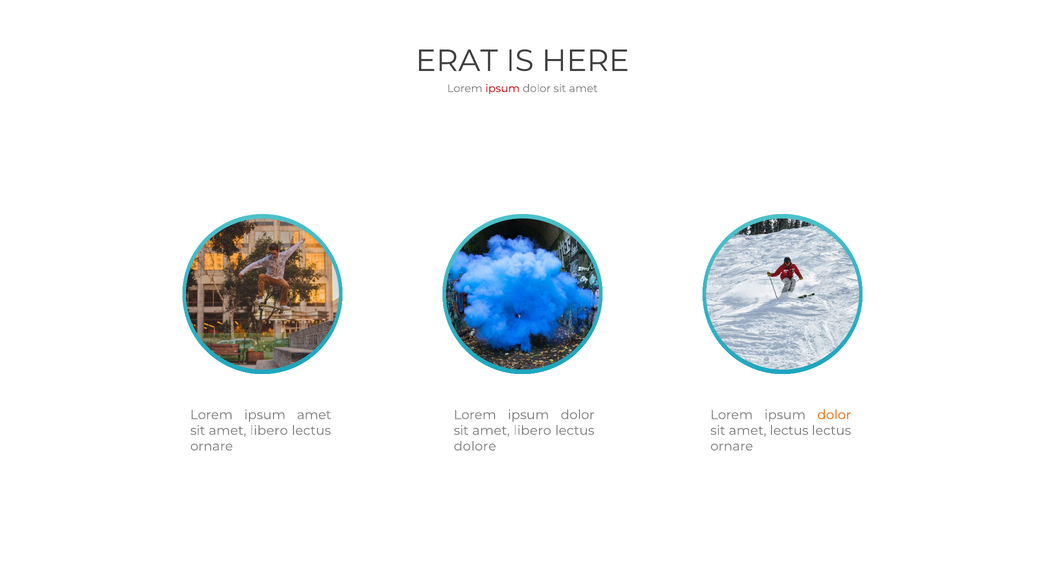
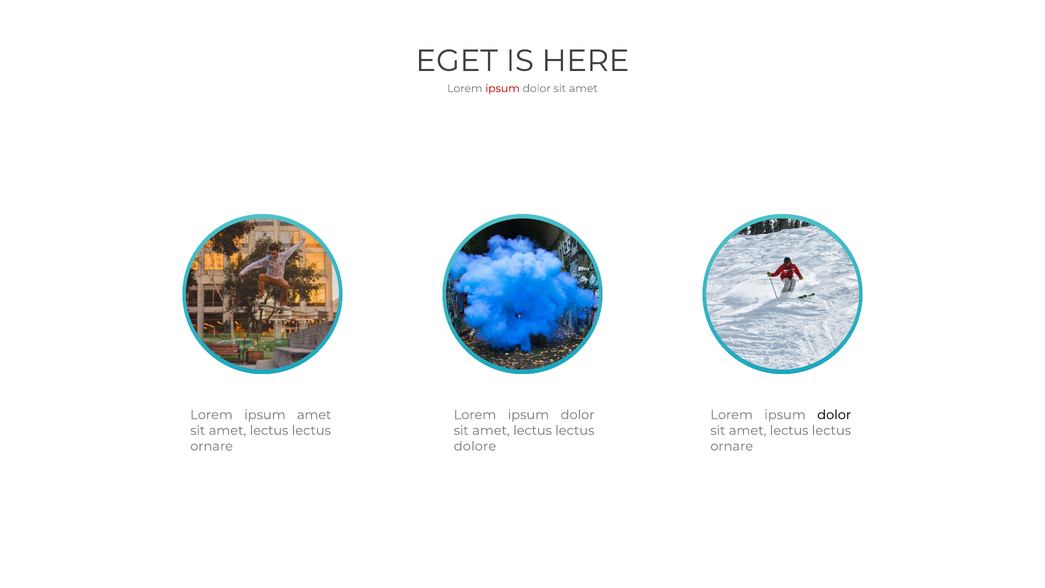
ERAT: ERAT -> EGET
dolor at (834, 415) colour: orange -> black
libero at (269, 430): libero -> lectus
libero at (532, 430): libero -> lectus
